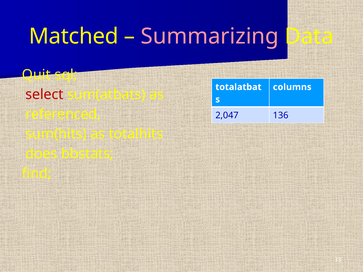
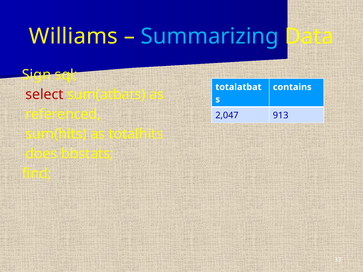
Matched: Matched -> Williams
Summarizing colour: pink -> light blue
Quit: Quit -> Sign
columns: columns -> contains
136: 136 -> 913
